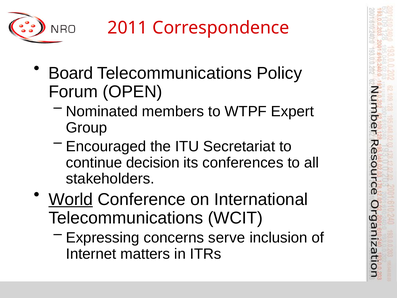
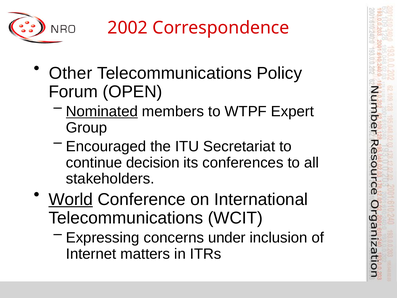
2011: 2011 -> 2002
Board: Board -> Other
Nominated underline: none -> present
serve: serve -> under
